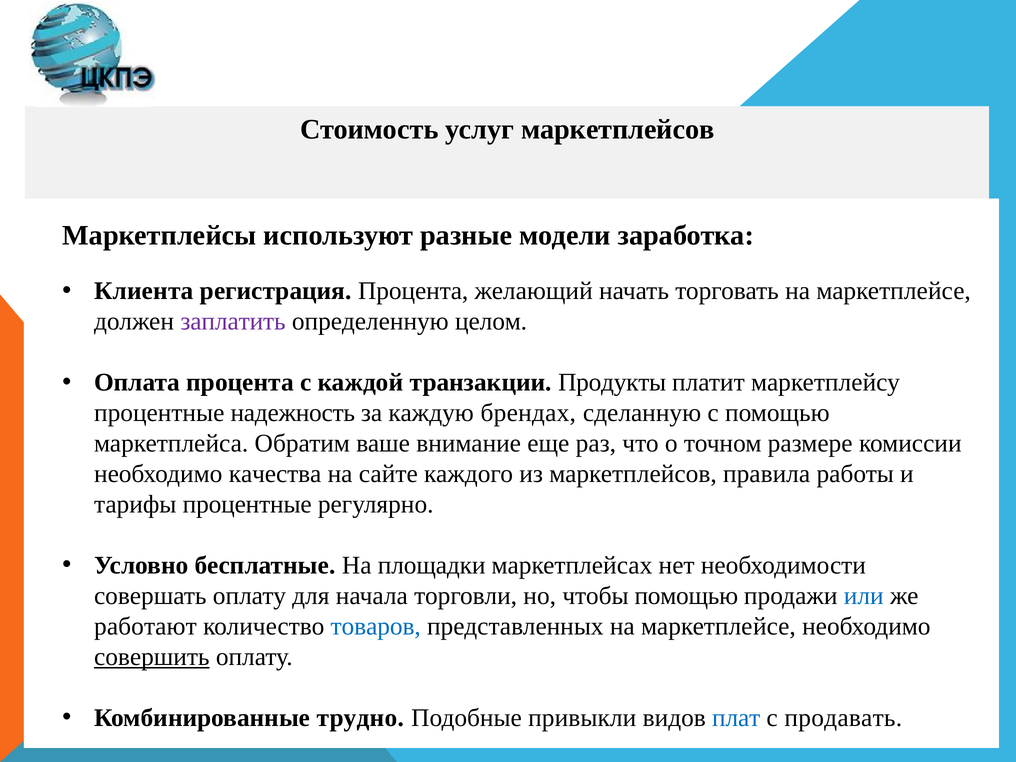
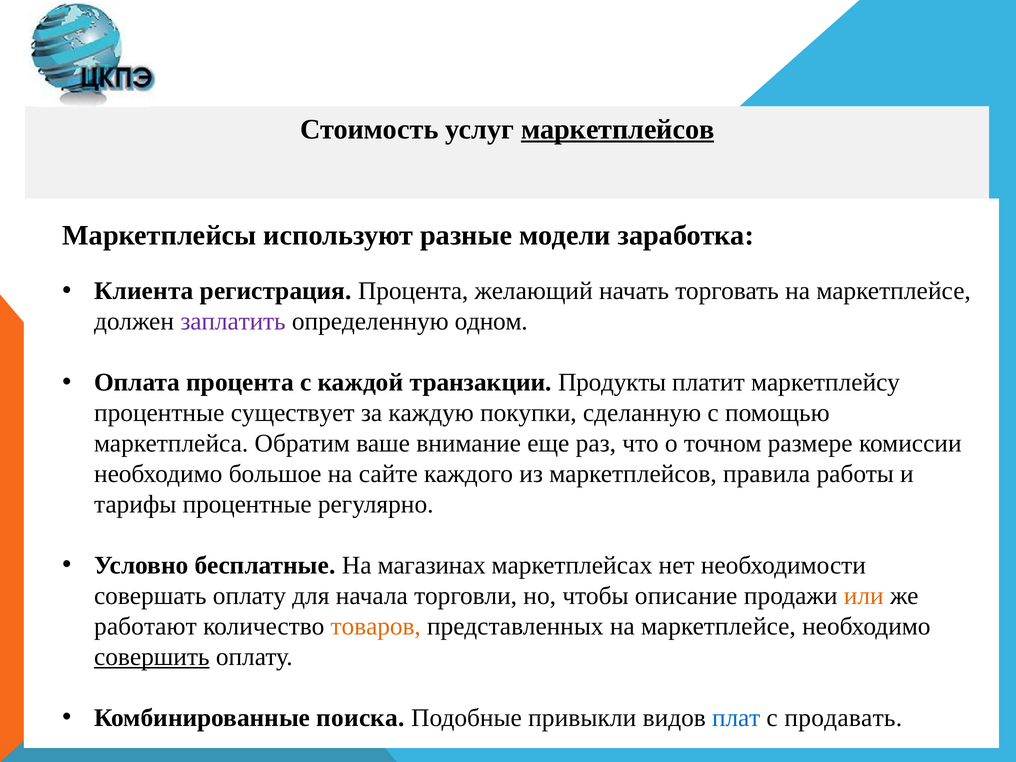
маркетплейсов at (618, 129) underline: none -> present
целом: целом -> одном
надежность: надежность -> существует
брендах: брендах -> покупки
качества: качества -> большое
площадки: площадки -> магазинах
чтобы помощью: помощью -> описание
или colour: blue -> orange
товаров colour: blue -> orange
трудно: трудно -> поиска
